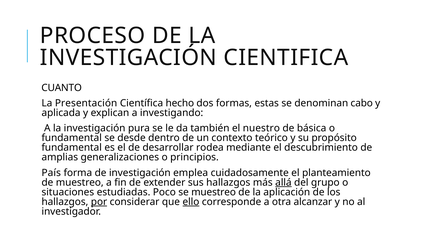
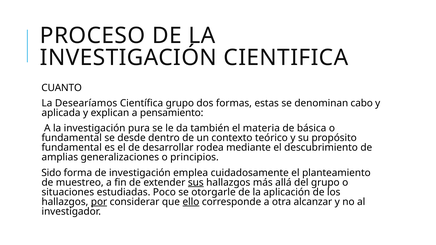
Presentación: Presentación -> Desearíamos
Científica hecho: hecho -> grupo
investigando: investigando -> pensamiento
nuestro: nuestro -> materia
País: País -> Sido
sus underline: none -> present
allá underline: present -> none
se muestreo: muestreo -> otorgarle
